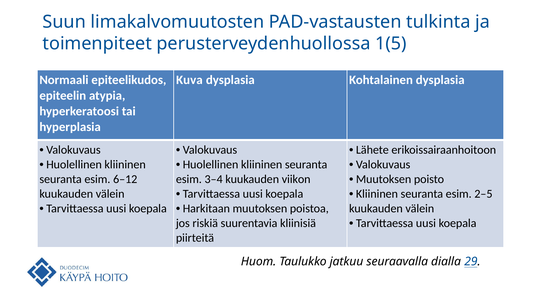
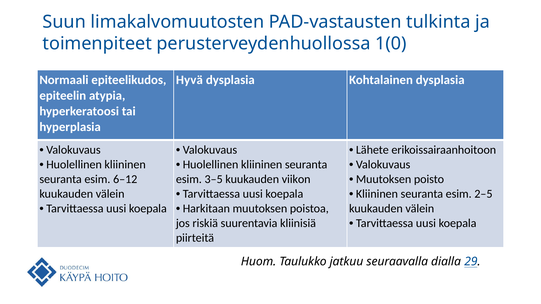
1(5: 1(5 -> 1(0
Kuva: Kuva -> Hyvä
3–4: 3–4 -> 3–5
